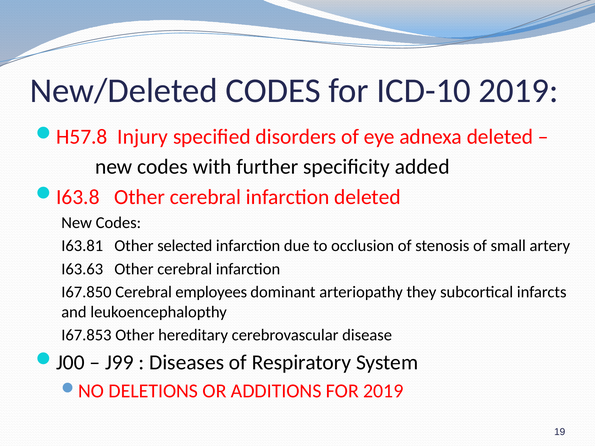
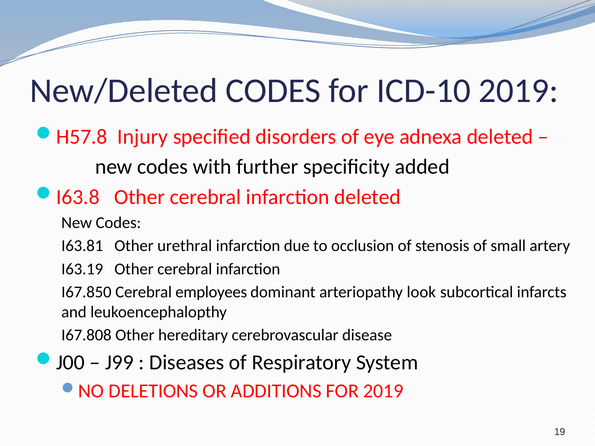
selected: selected -> urethral
I63.63: I63.63 -> I63.19
they: they -> look
I67.853: I67.853 -> I67.808
